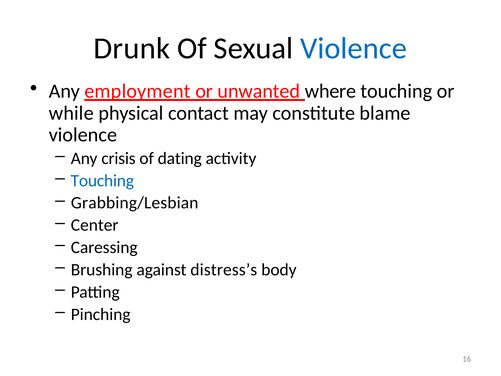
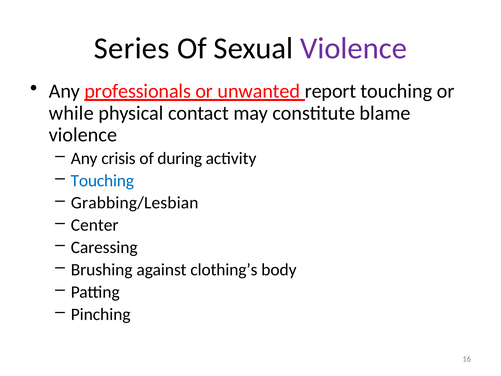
Drunk: Drunk -> Series
Violence at (354, 48) colour: blue -> purple
employment: employment -> professionals
where: where -> report
dating: dating -> during
distress’s: distress’s -> clothing’s
